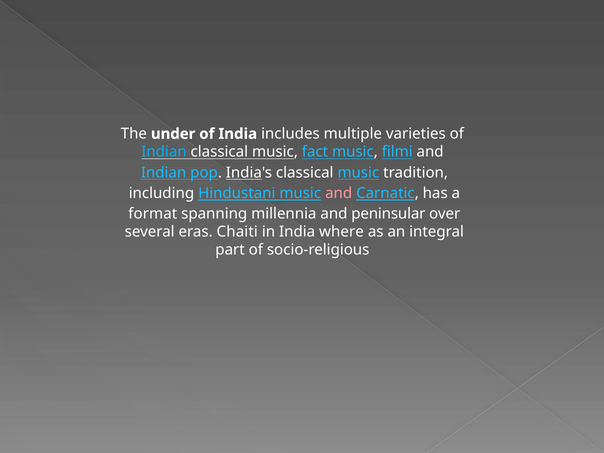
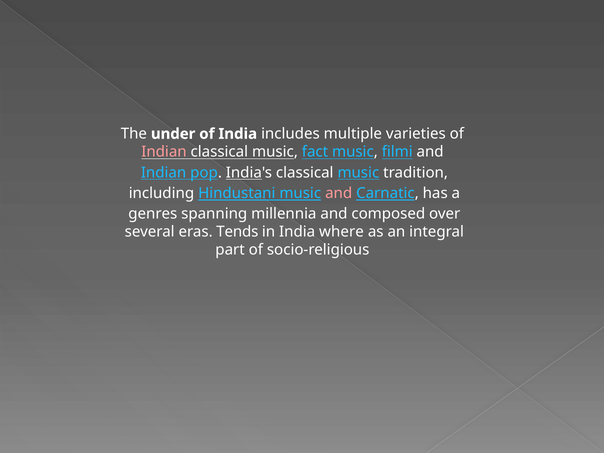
Indian at (164, 152) colour: light blue -> pink
format: format -> genres
peninsular: peninsular -> composed
Chaiti: Chaiti -> Tends
